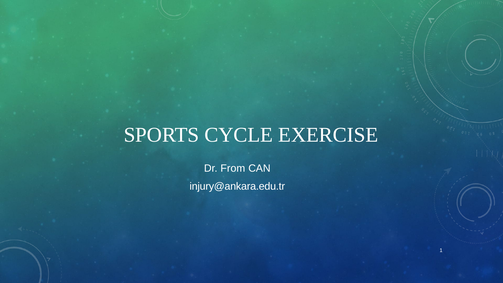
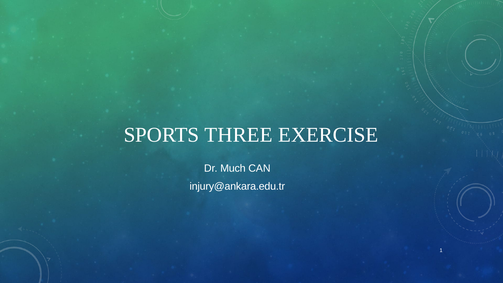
CYCLE: CYCLE -> THREE
From: From -> Much
